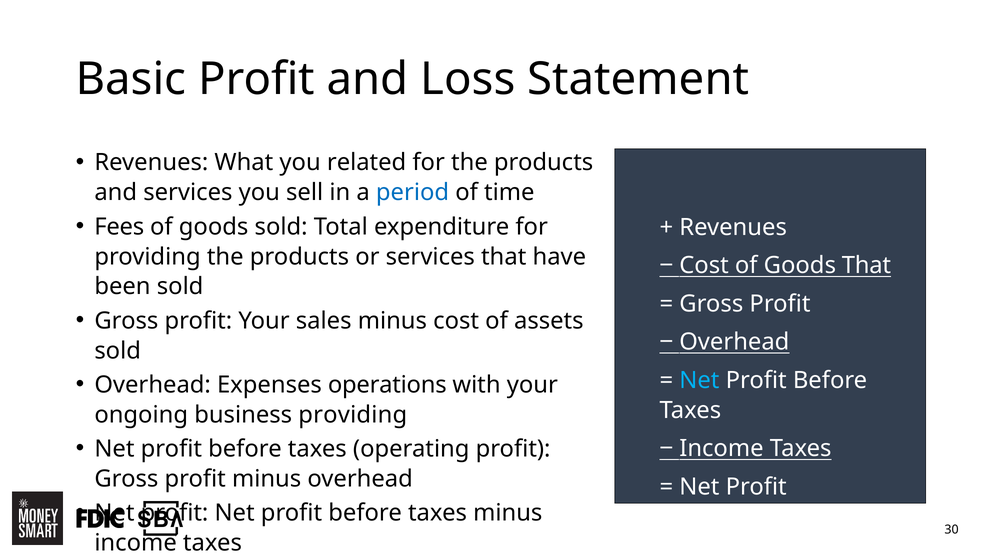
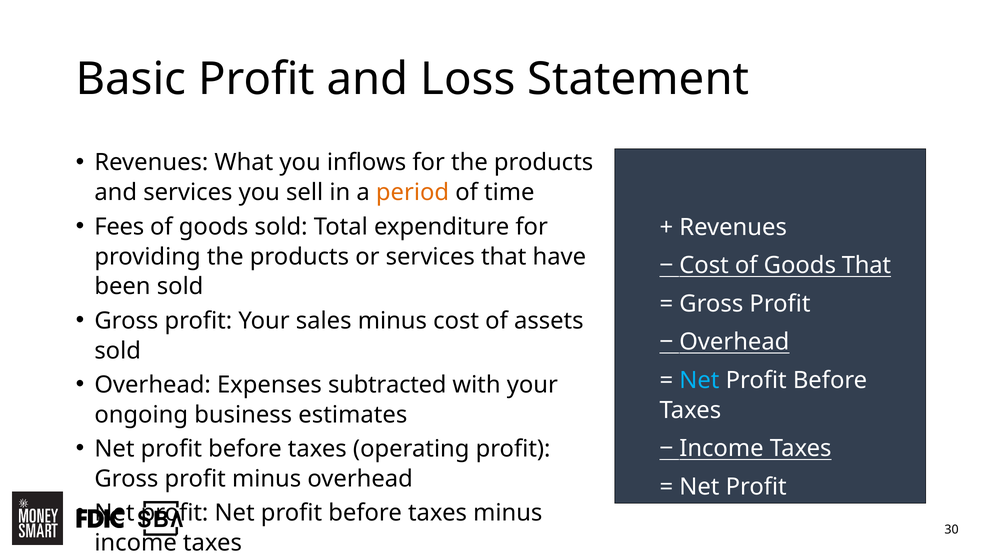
related: related -> inflows
period colour: blue -> orange
operations: operations -> subtracted
business providing: providing -> estimates
